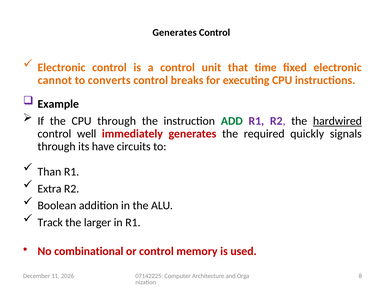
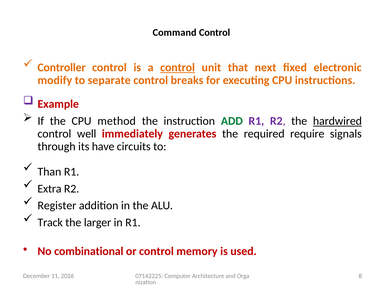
Generates at (175, 32): Generates -> Command
Electronic at (61, 68): Electronic -> Controller
control at (178, 68) underline: none -> present
time: time -> next
cannot: cannot -> modify
converts: converts -> separate
Example colour: black -> red
CPU through: through -> method
quickly: quickly -> require
Boolean: Boolean -> Register
